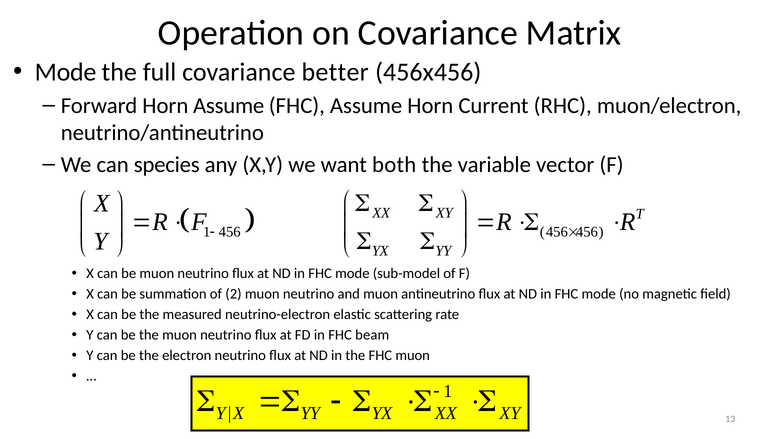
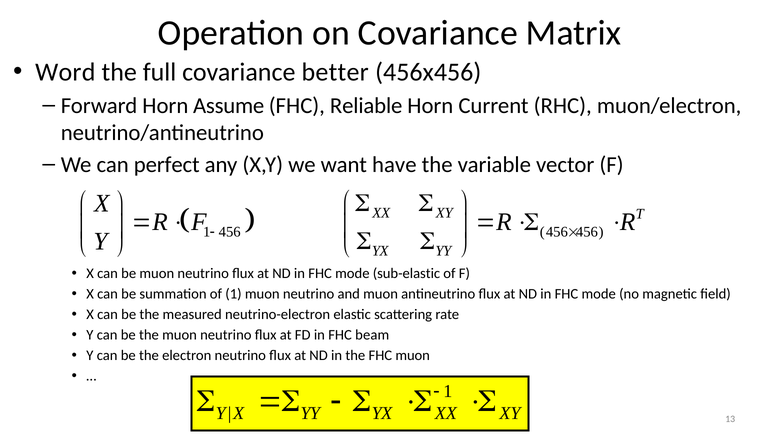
Mode at (66, 72): Mode -> Word
FHC Assume: Assume -> Reliable
species: species -> perfect
both: both -> have
sub-model: sub-model -> sub-elastic
of 2: 2 -> 1
